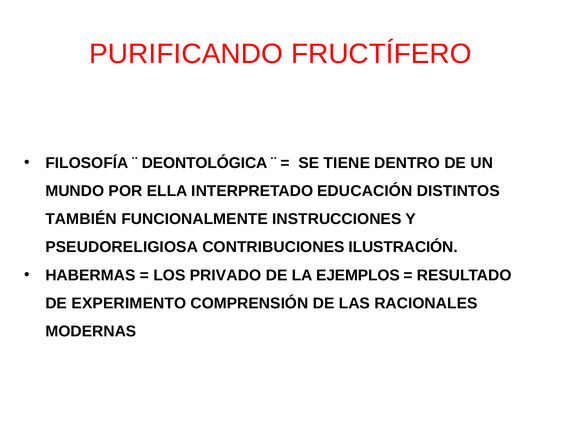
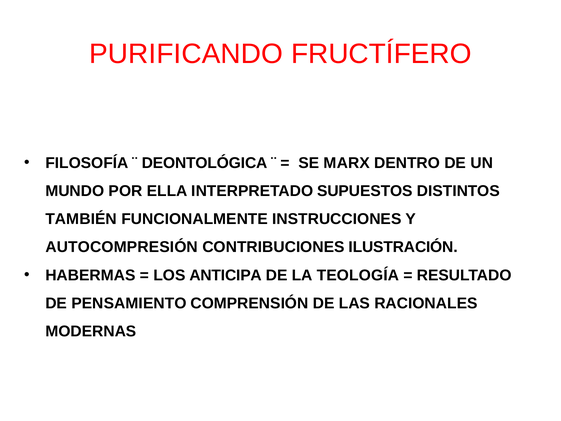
TIENE: TIENE -> MARX
EDUCACIÓN: EDUCACIÓN -> SUPUESTOS
PSEUDORELIGIOSA: PSEUDORELIGIOSA -> AUTOCOMPRESIÓN
PRIVADO: PRIVADO -> ANTICIPA
EJEMPLOS: EJEMPLOS -> TEOLOGÍA
EXPERIMENTO: EXPERIMENTO -> PENSAMIENTO
